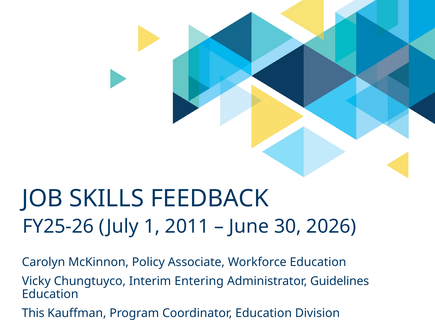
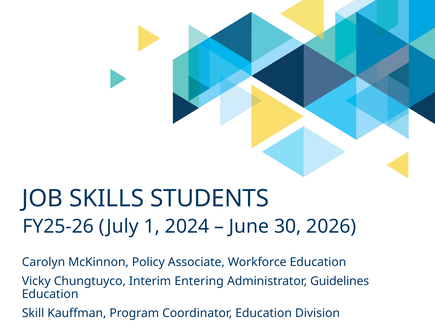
FEEDBACK: FEEDBACK -> STUDENTS
2011: 2011 -> 2024
This: This -> Skill
